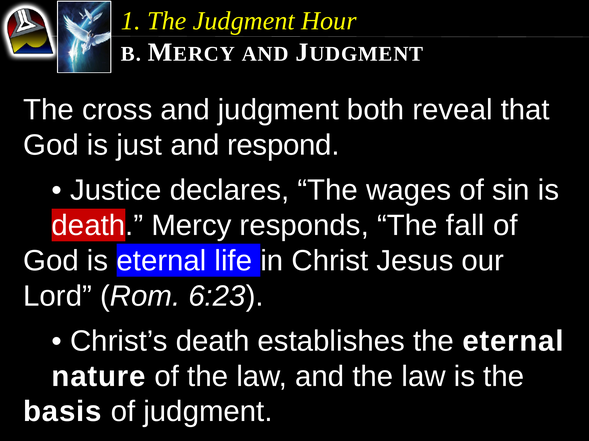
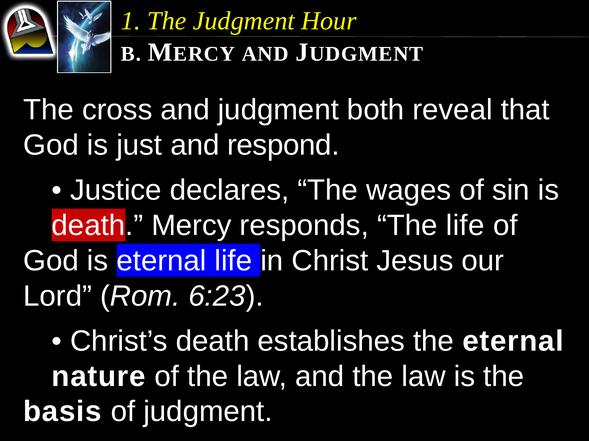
The fall: fall -> life
